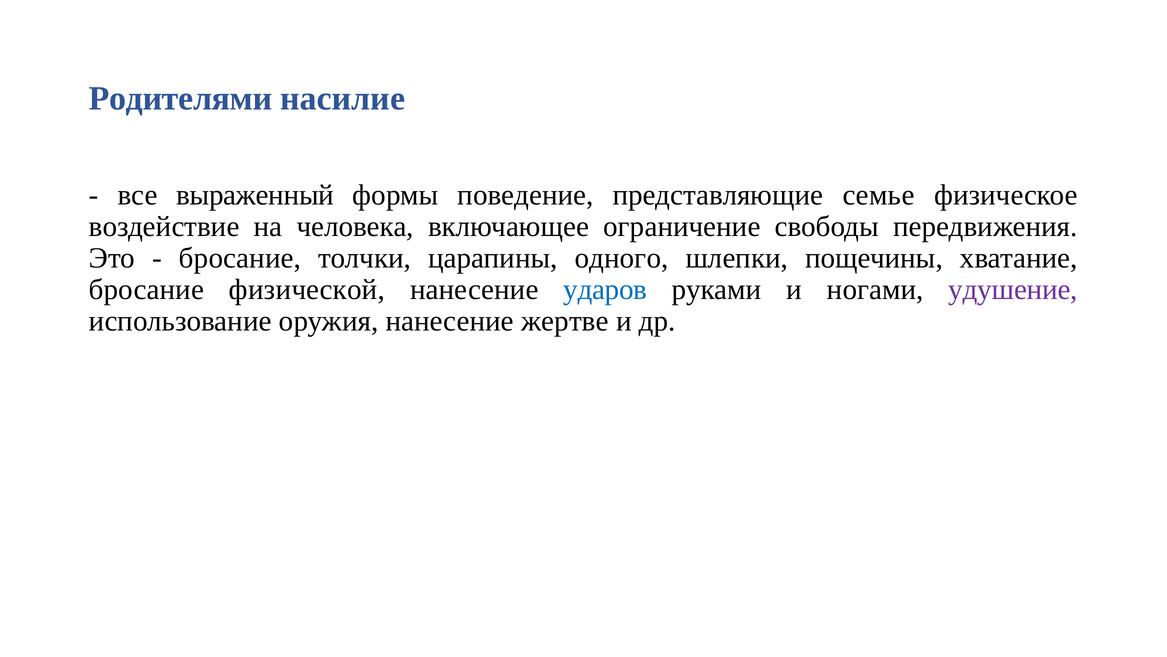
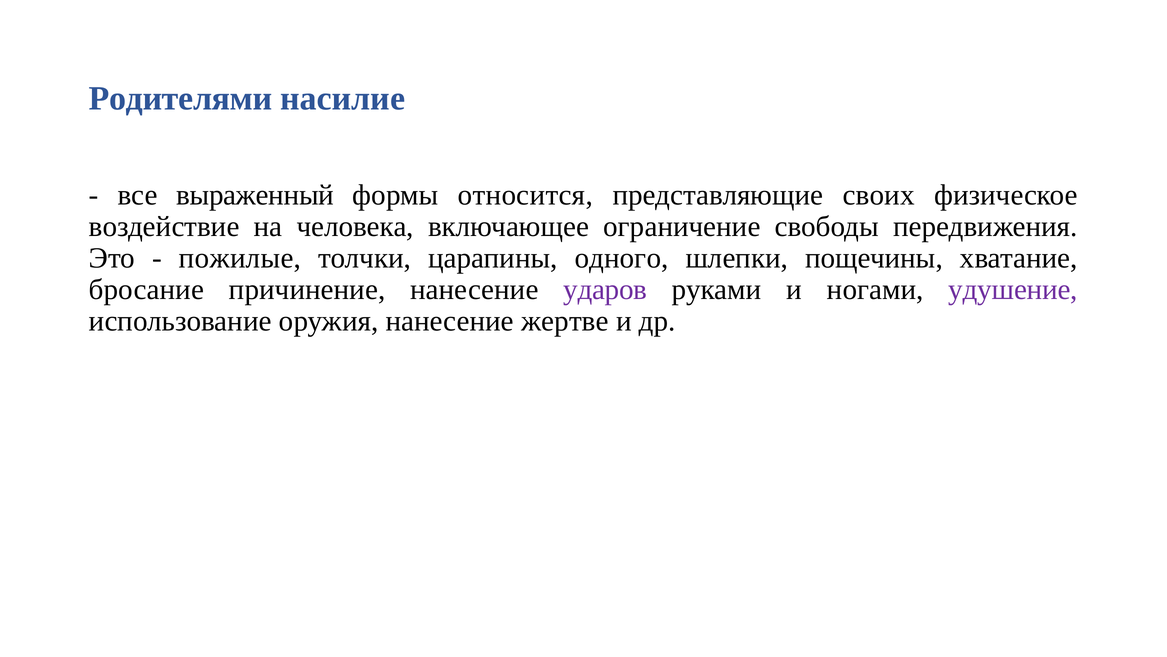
поведение: поведение -> относится
семье: семье -> своих
бросание at (240, 258): бросание -> пожилые
физической: физической -> причинение
ударов colour: blue -> purple
